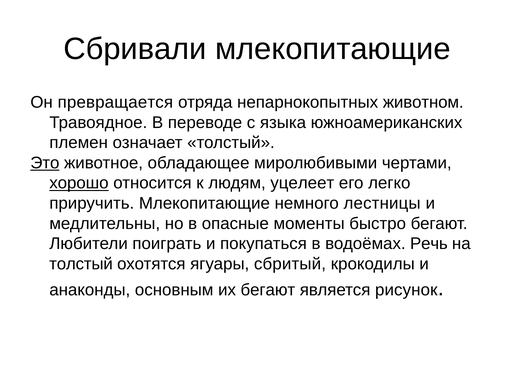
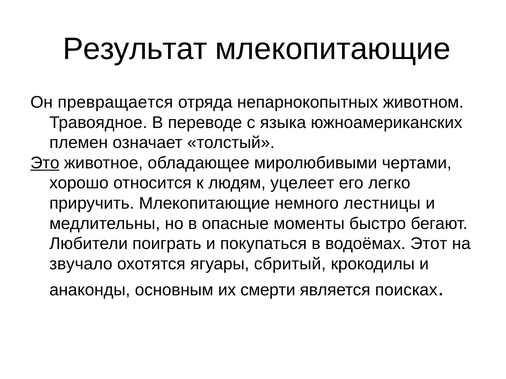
Сбривали: Сбривали -> Результат
хорошо underline: present -> none
Речь: Речь -> Этот
толстый at (81, 264): толстый -> звучало
их бегают: бегают -> смерти
рисунок: рисунок -> поисках
